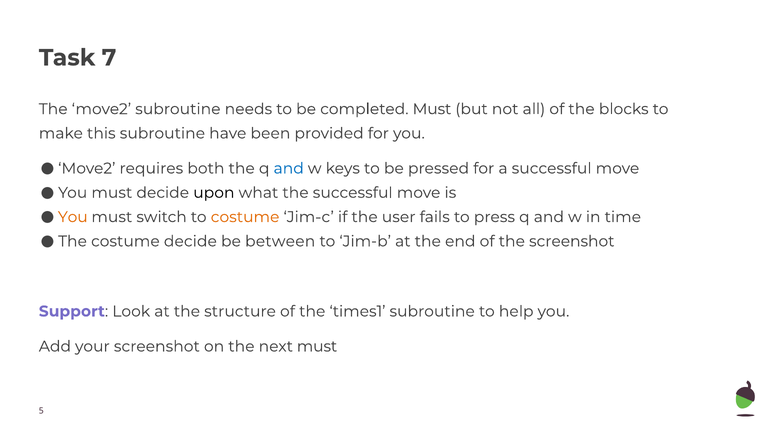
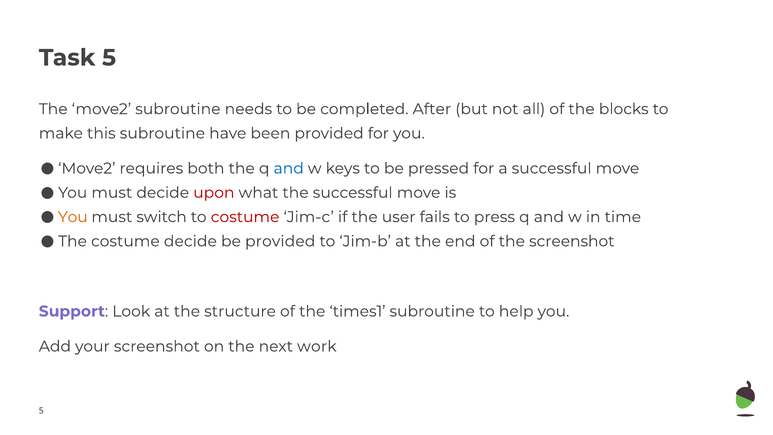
Task 7: 7 -> 5
completed Must: Must -> After
upon colour: black -> red
costume at (245, 217) colour: orange -> red
be between: between -> provided
next must: must -> work
